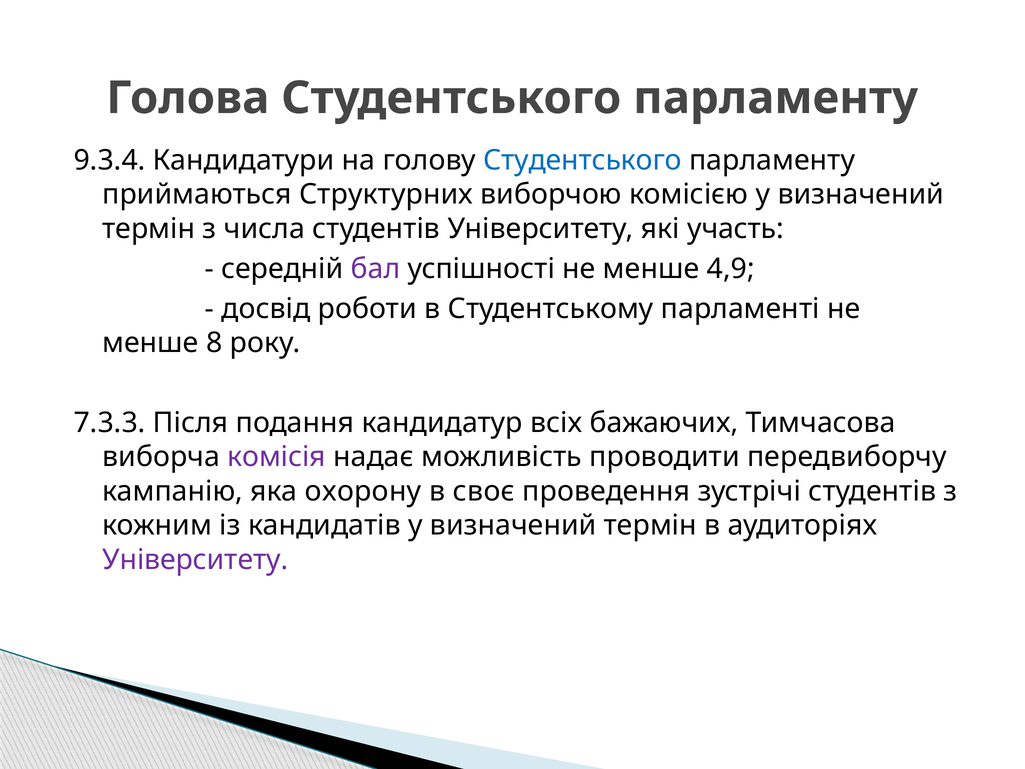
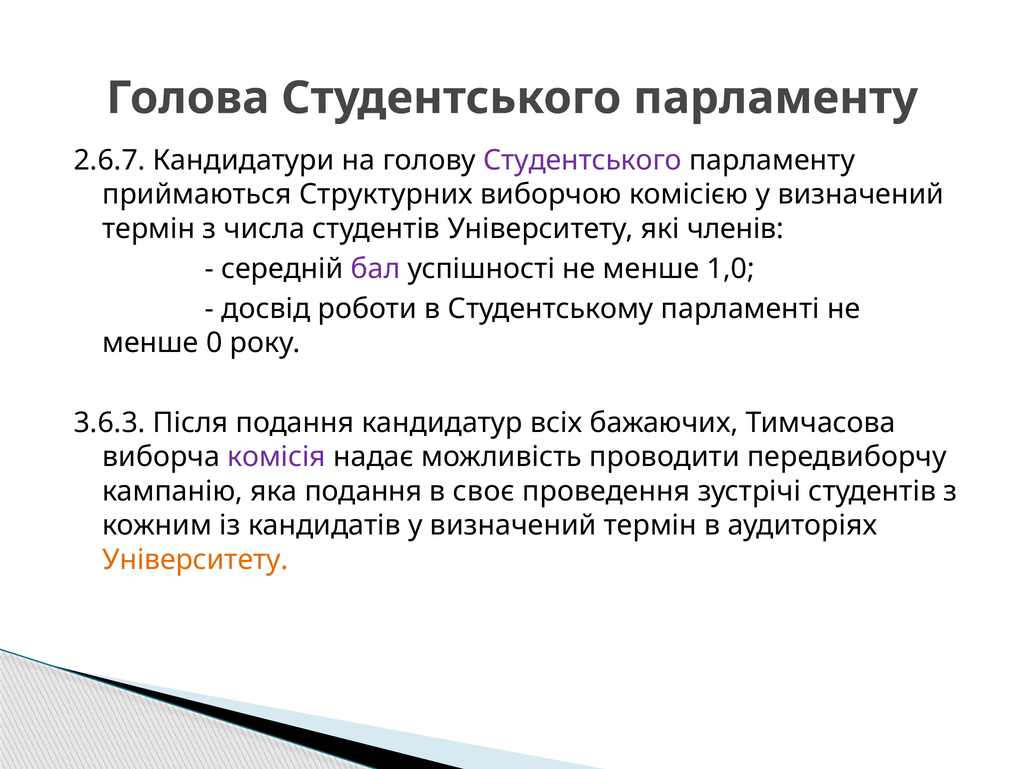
9.3.4: 9.3.4 -> 2.6.7
Студентського at (583, 160) colour: blue -> purple
участь: участь -> членів
4,9: 4,9 -> 1,0
8: 8 -> 0
7.3.3: 7.3.3 -> 3.6.3
яка охорону: охорону -> подання
Університету at (195, 559) colour: purple -> orange
